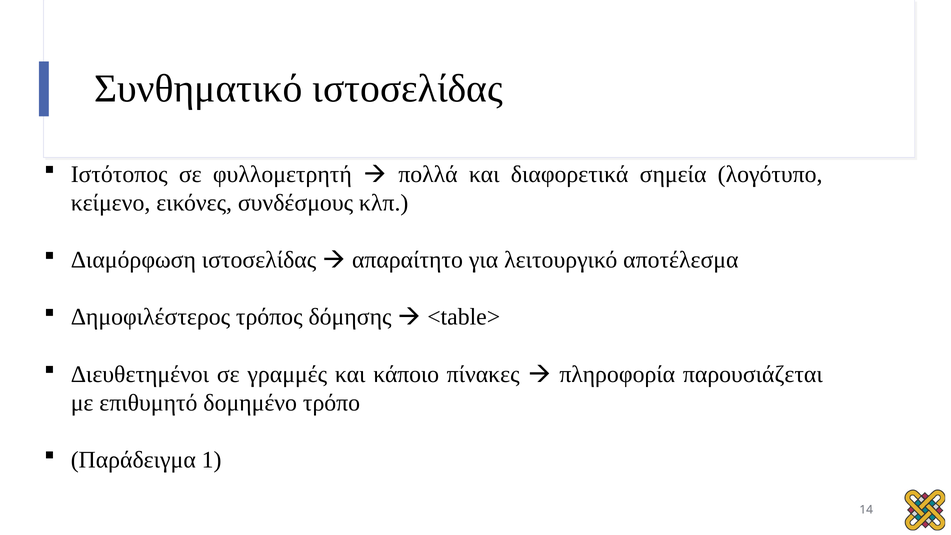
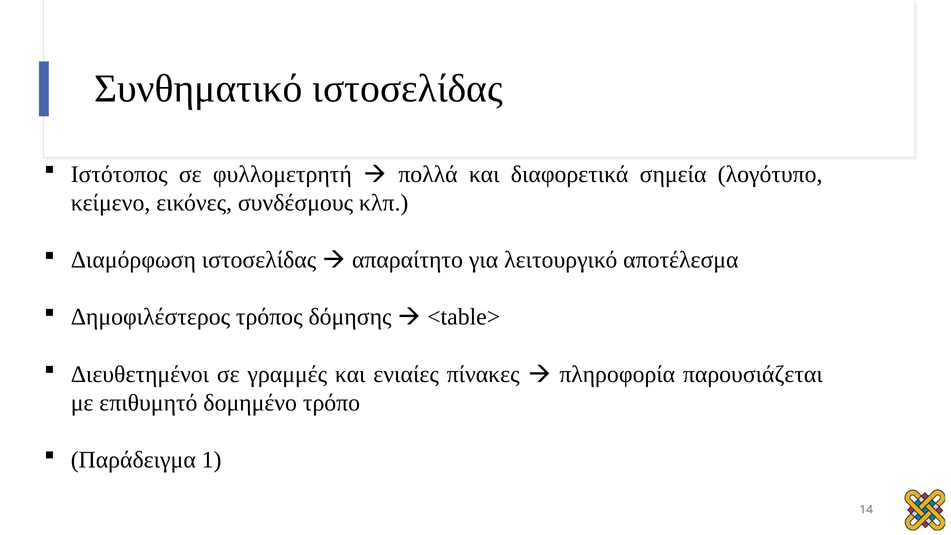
κάποιο: κάποιο -> ενιαίες
